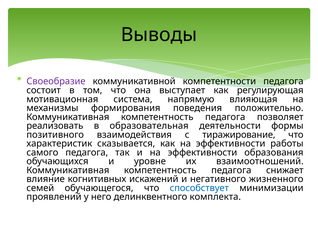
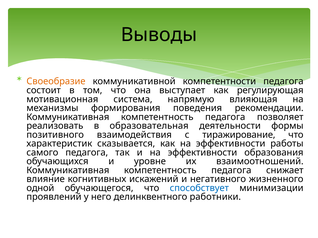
Своеобразие colour: purple -> orange
положительно: положительно -> рекомендации
семей: семей -> одной
комплекта: комплекта -> работники
